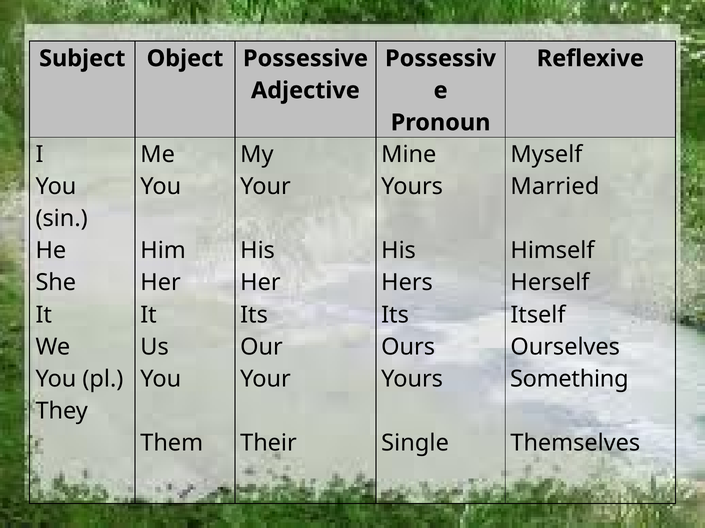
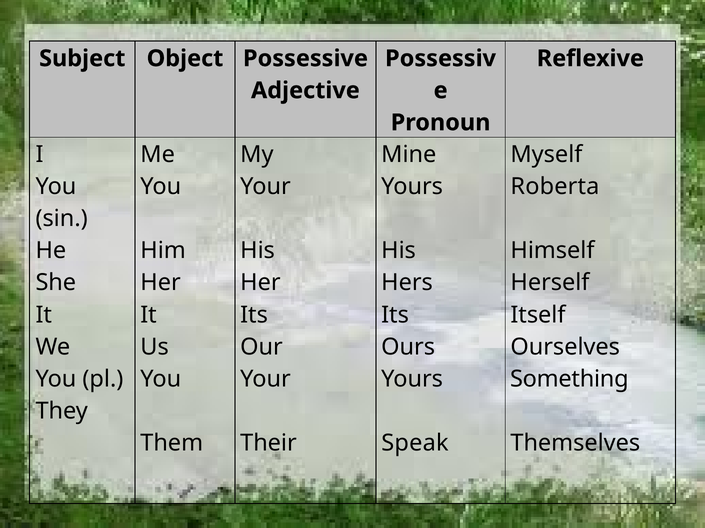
Married: Married -> Roberta
Single: Single -> Speak
